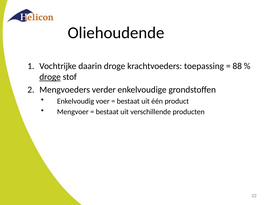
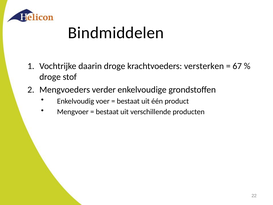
Oliehoudende: Oliehoudende -> Bindmiddelen
toepassing: toepassing -> versterken
88: 88 -> 67
droge at (50, 77) underline: present -> none
